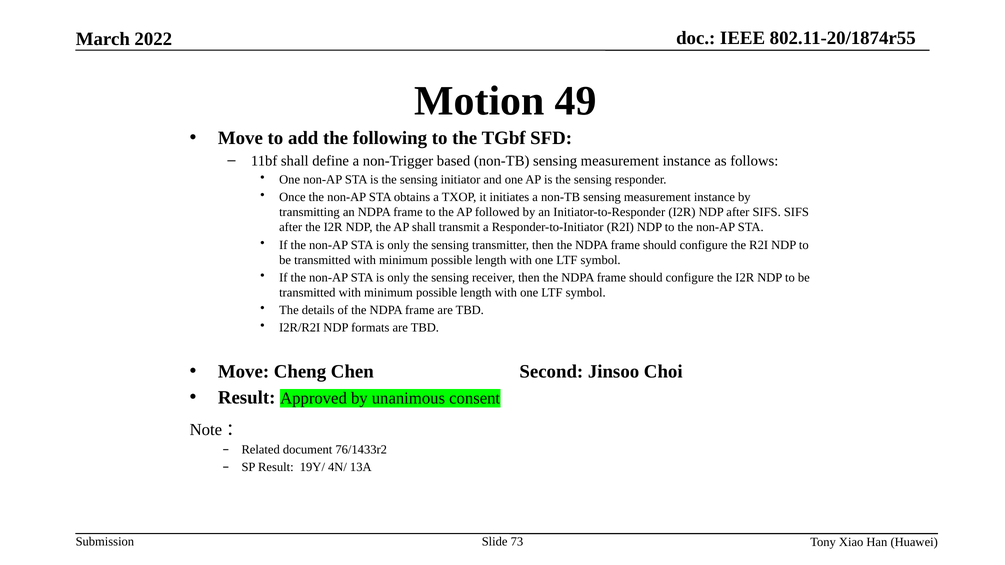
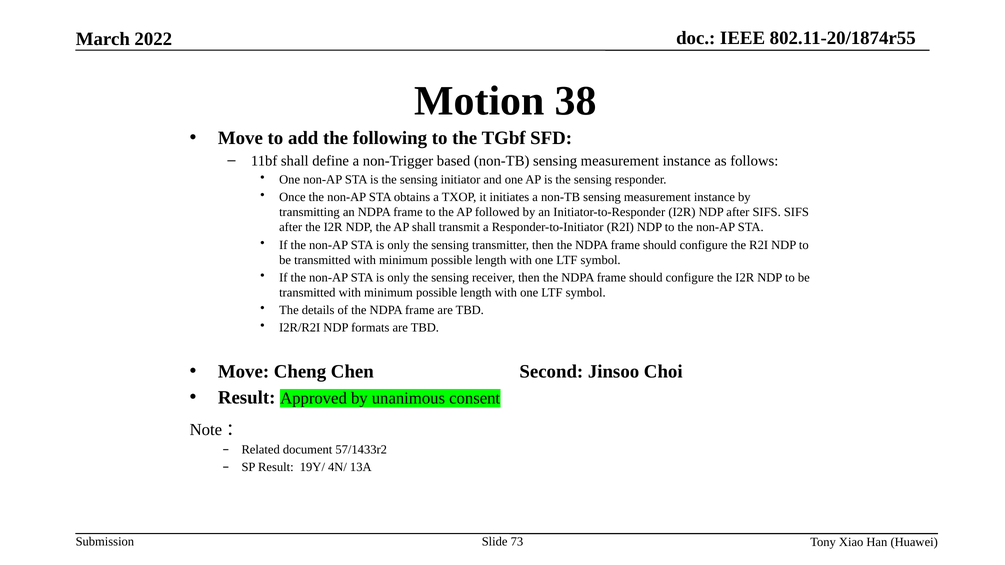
49: 49 -> 38
76/1433r2: 76/1433r2 -> 57/1433r2
